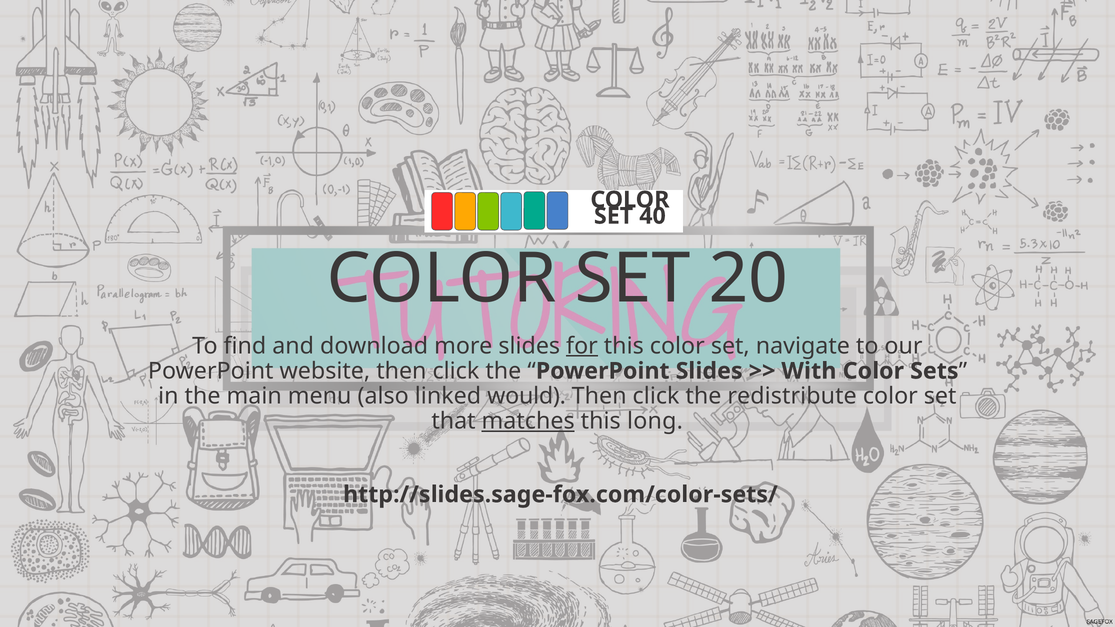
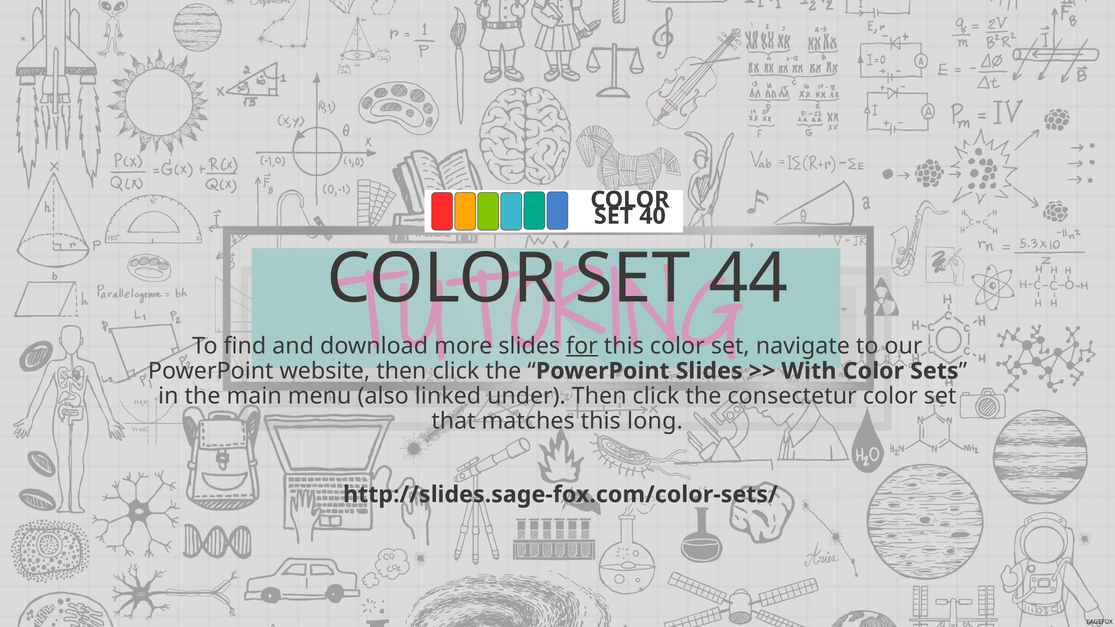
20: 20 -> 44
would: would -> under
redistribute: redistribute -> consectetur
matches underline: present -> none
